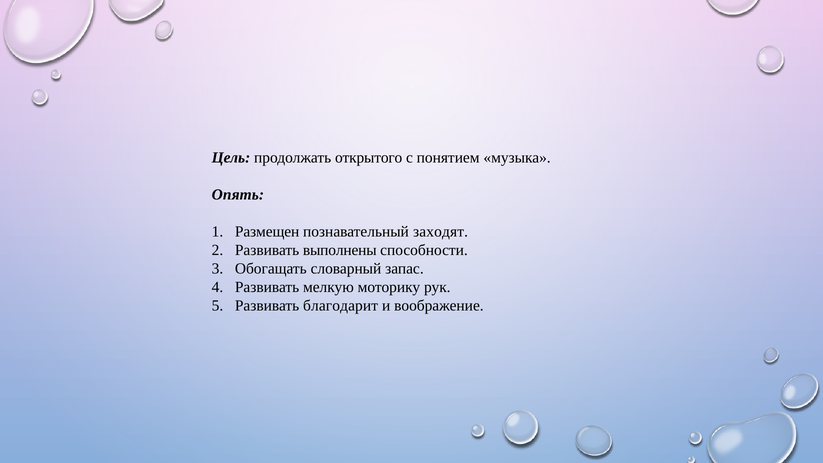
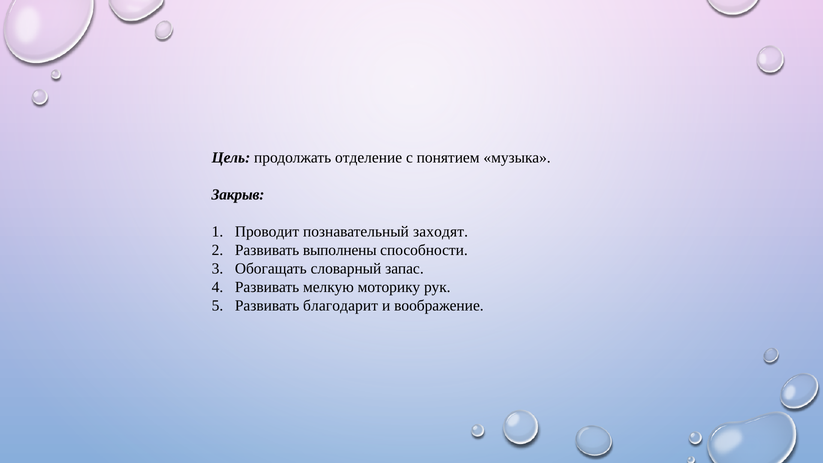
открытого: открытого -> отделение
Опять: Опять -> Закрыв
Размещен: Размещен -> Проводит
